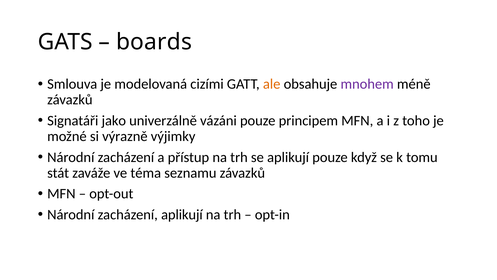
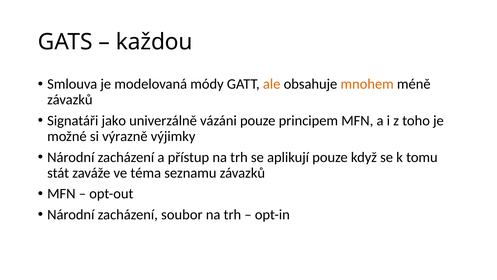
boards: boards -> každou
cizími: cizími -> módy
mnohem colour: purple -> orange
zacházení aplikují: aplikují -> soubor
